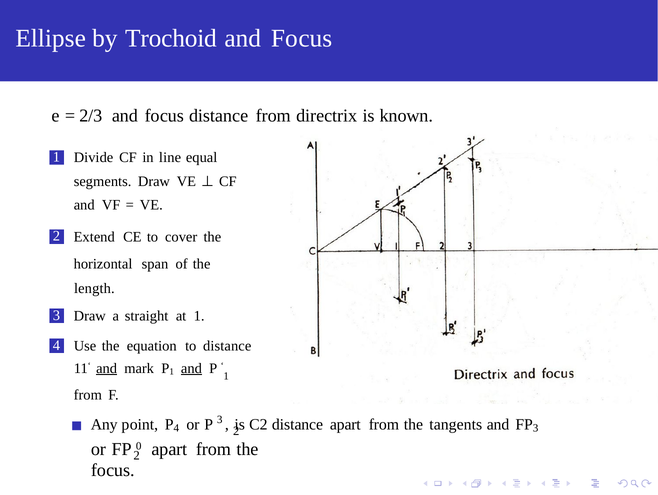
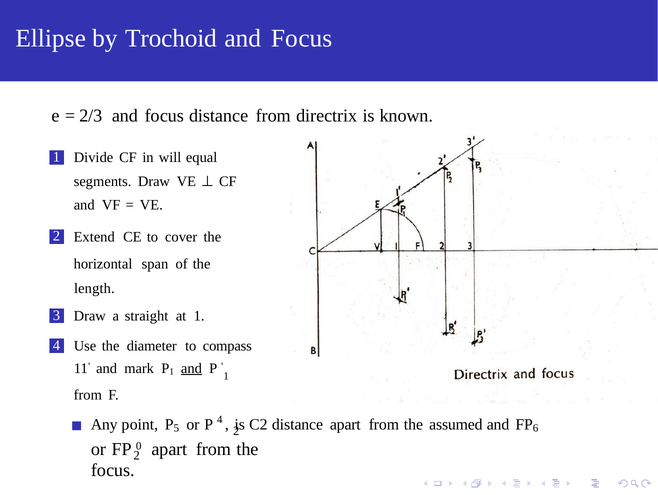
line: line -> will
equation: equation -> diameter
to distance: distance -> compass
and at (107, 368) underline: present -> none
P 4: 4 -> 5
P 3: 3 -> 4
tangents: tangents -> assumed
FP 3: 3 -> 6
